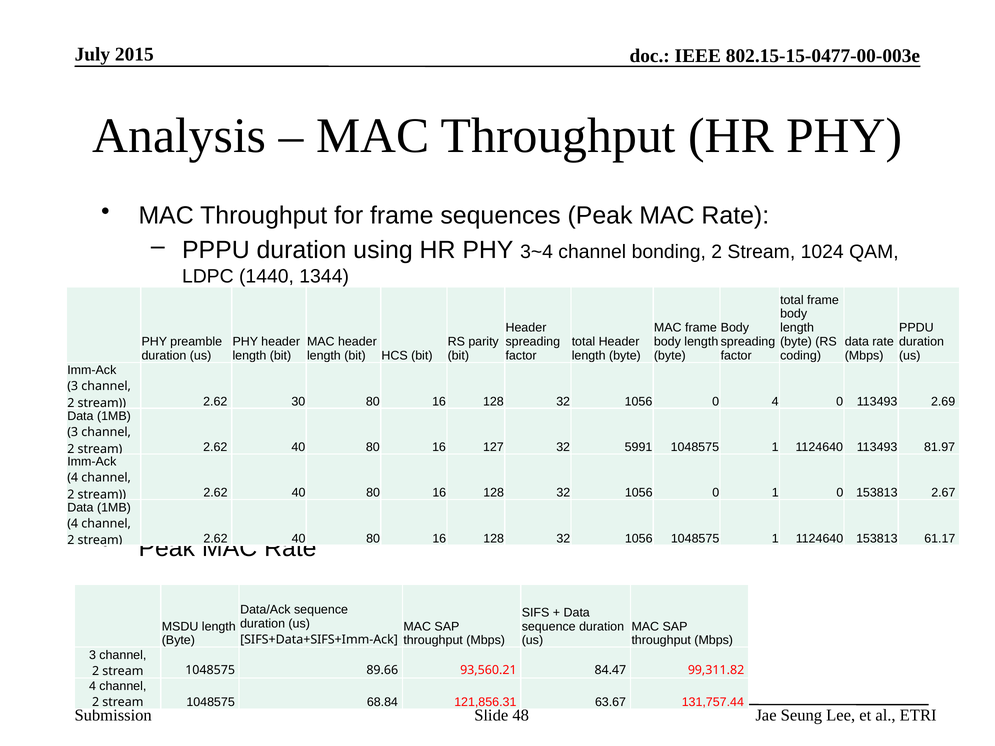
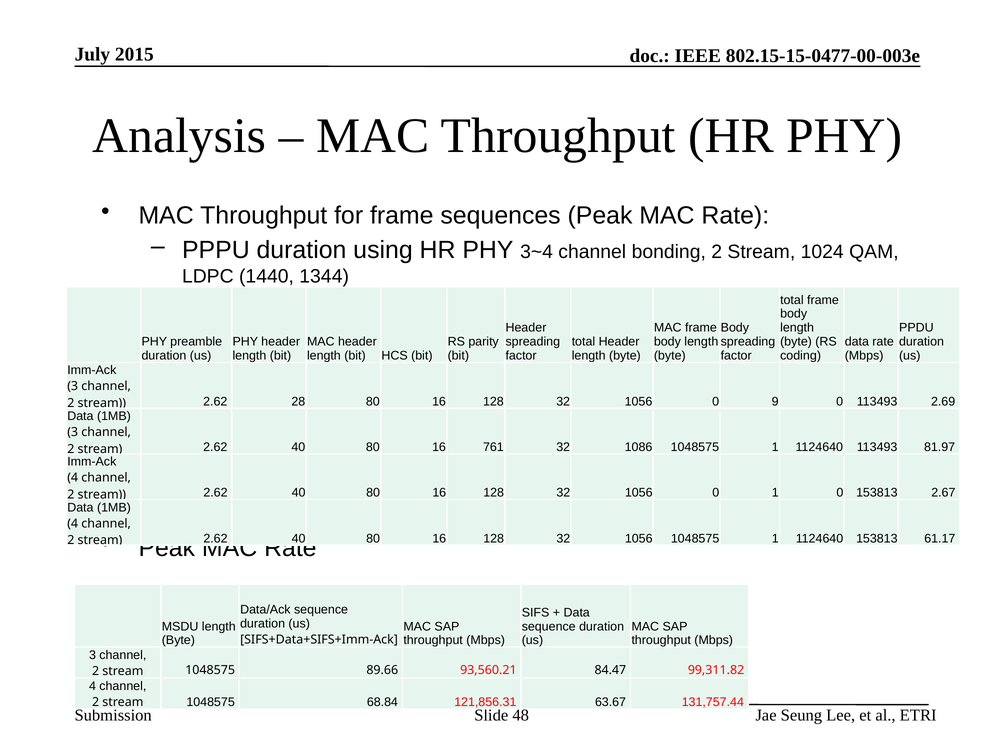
30: 30 -> 28
0 4: 4 -> 9
127: 127 -> 761
5991: 5991 -> 1086
